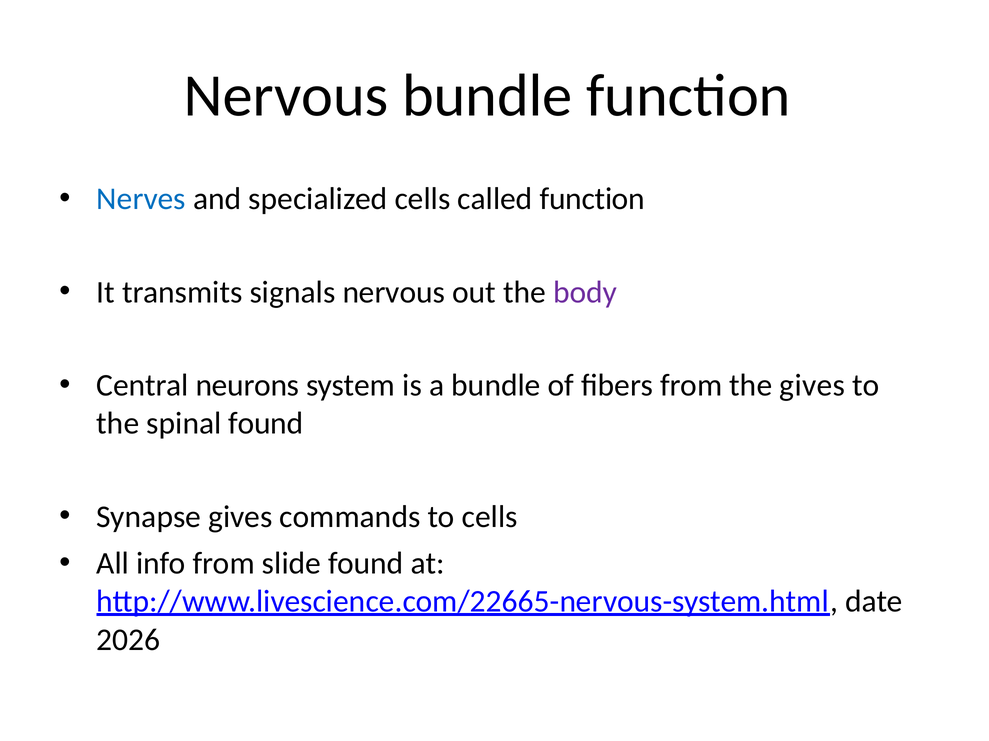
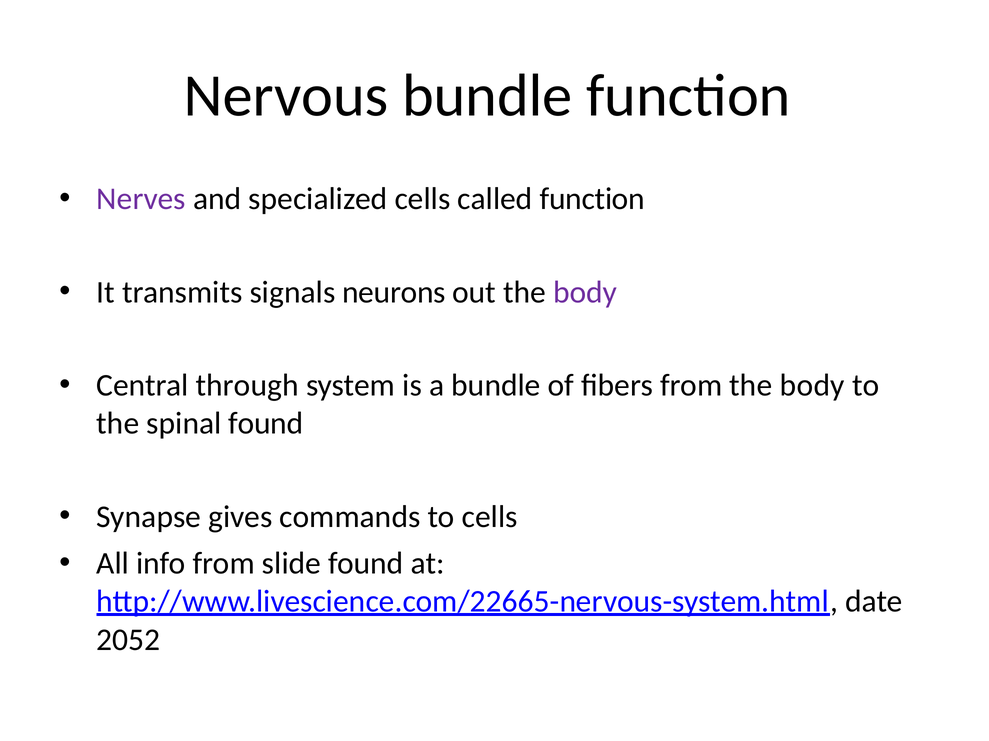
Nerves colour: blue -> purple
signals nervous: nervous -> neurons
neurons: neurons -> through
from the gives: gives -> body
2026: 2026 -> 2052
